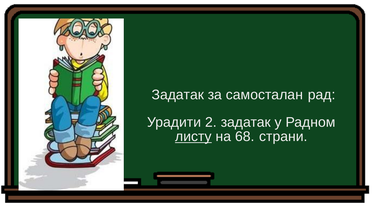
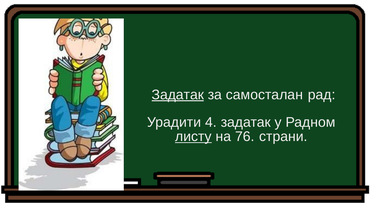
Задатак at (178, 95) underline: none -> present
2: 2 -> 4
68: 68 -> 76
